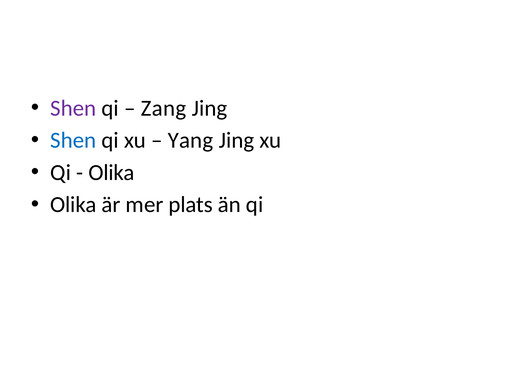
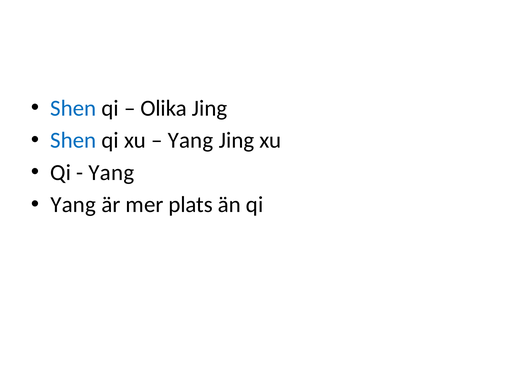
Shen at (73, 108) colour: purple -> blue
Zang: Zang -> Olika
Olika at (112, 173): Olika -> Yang
Olika at (73, 205): Olika -> Yang
